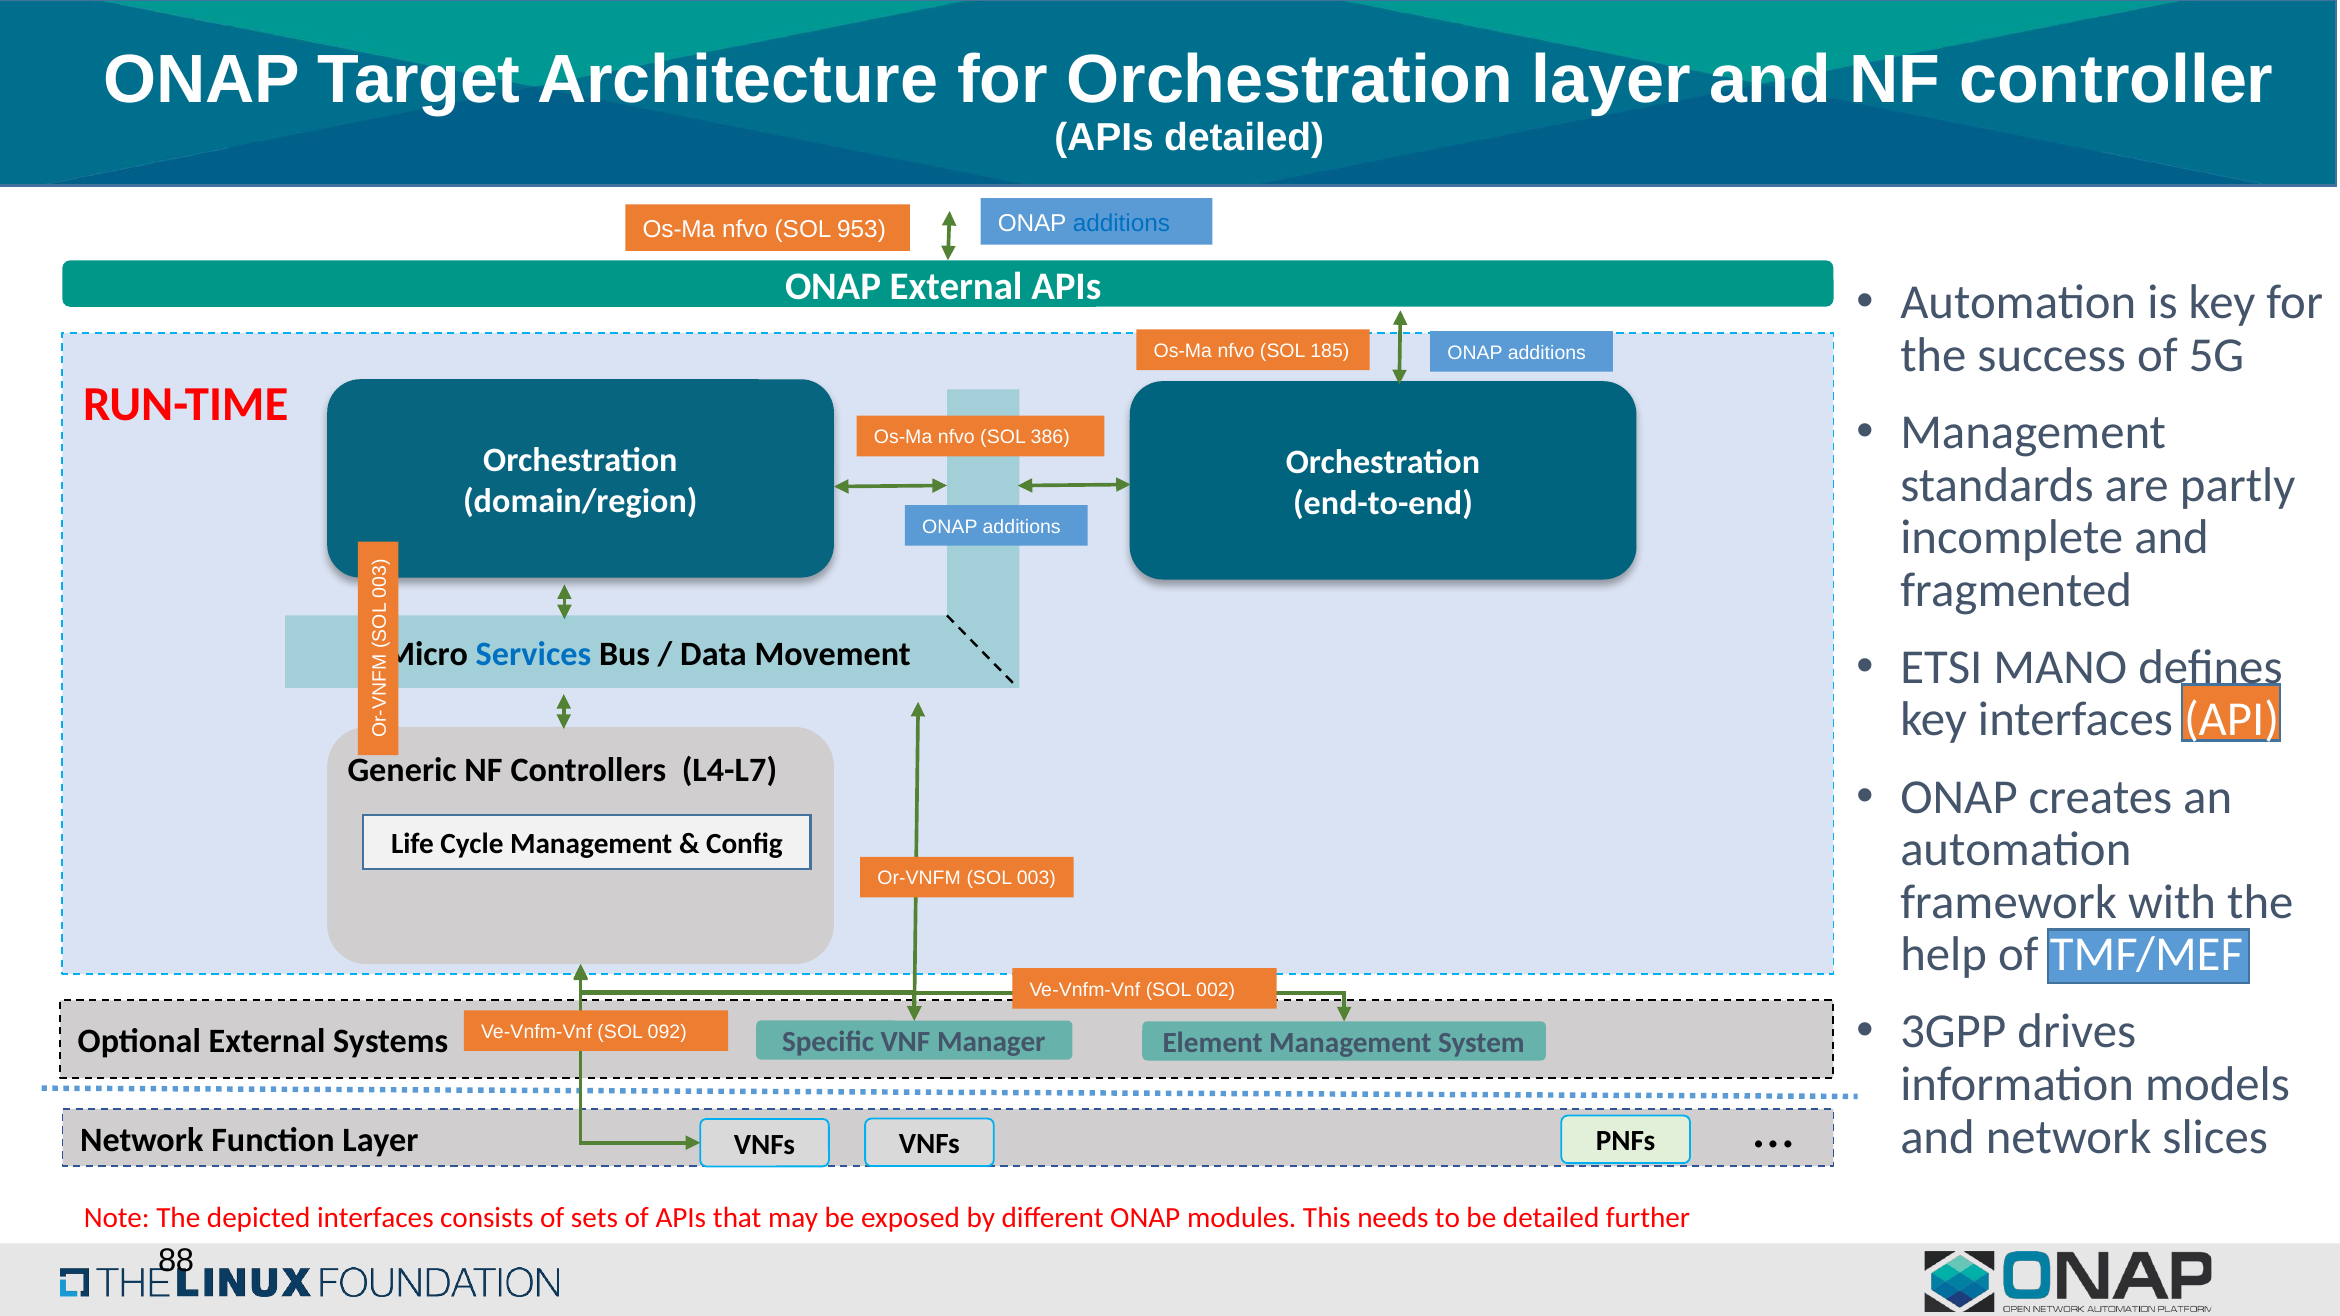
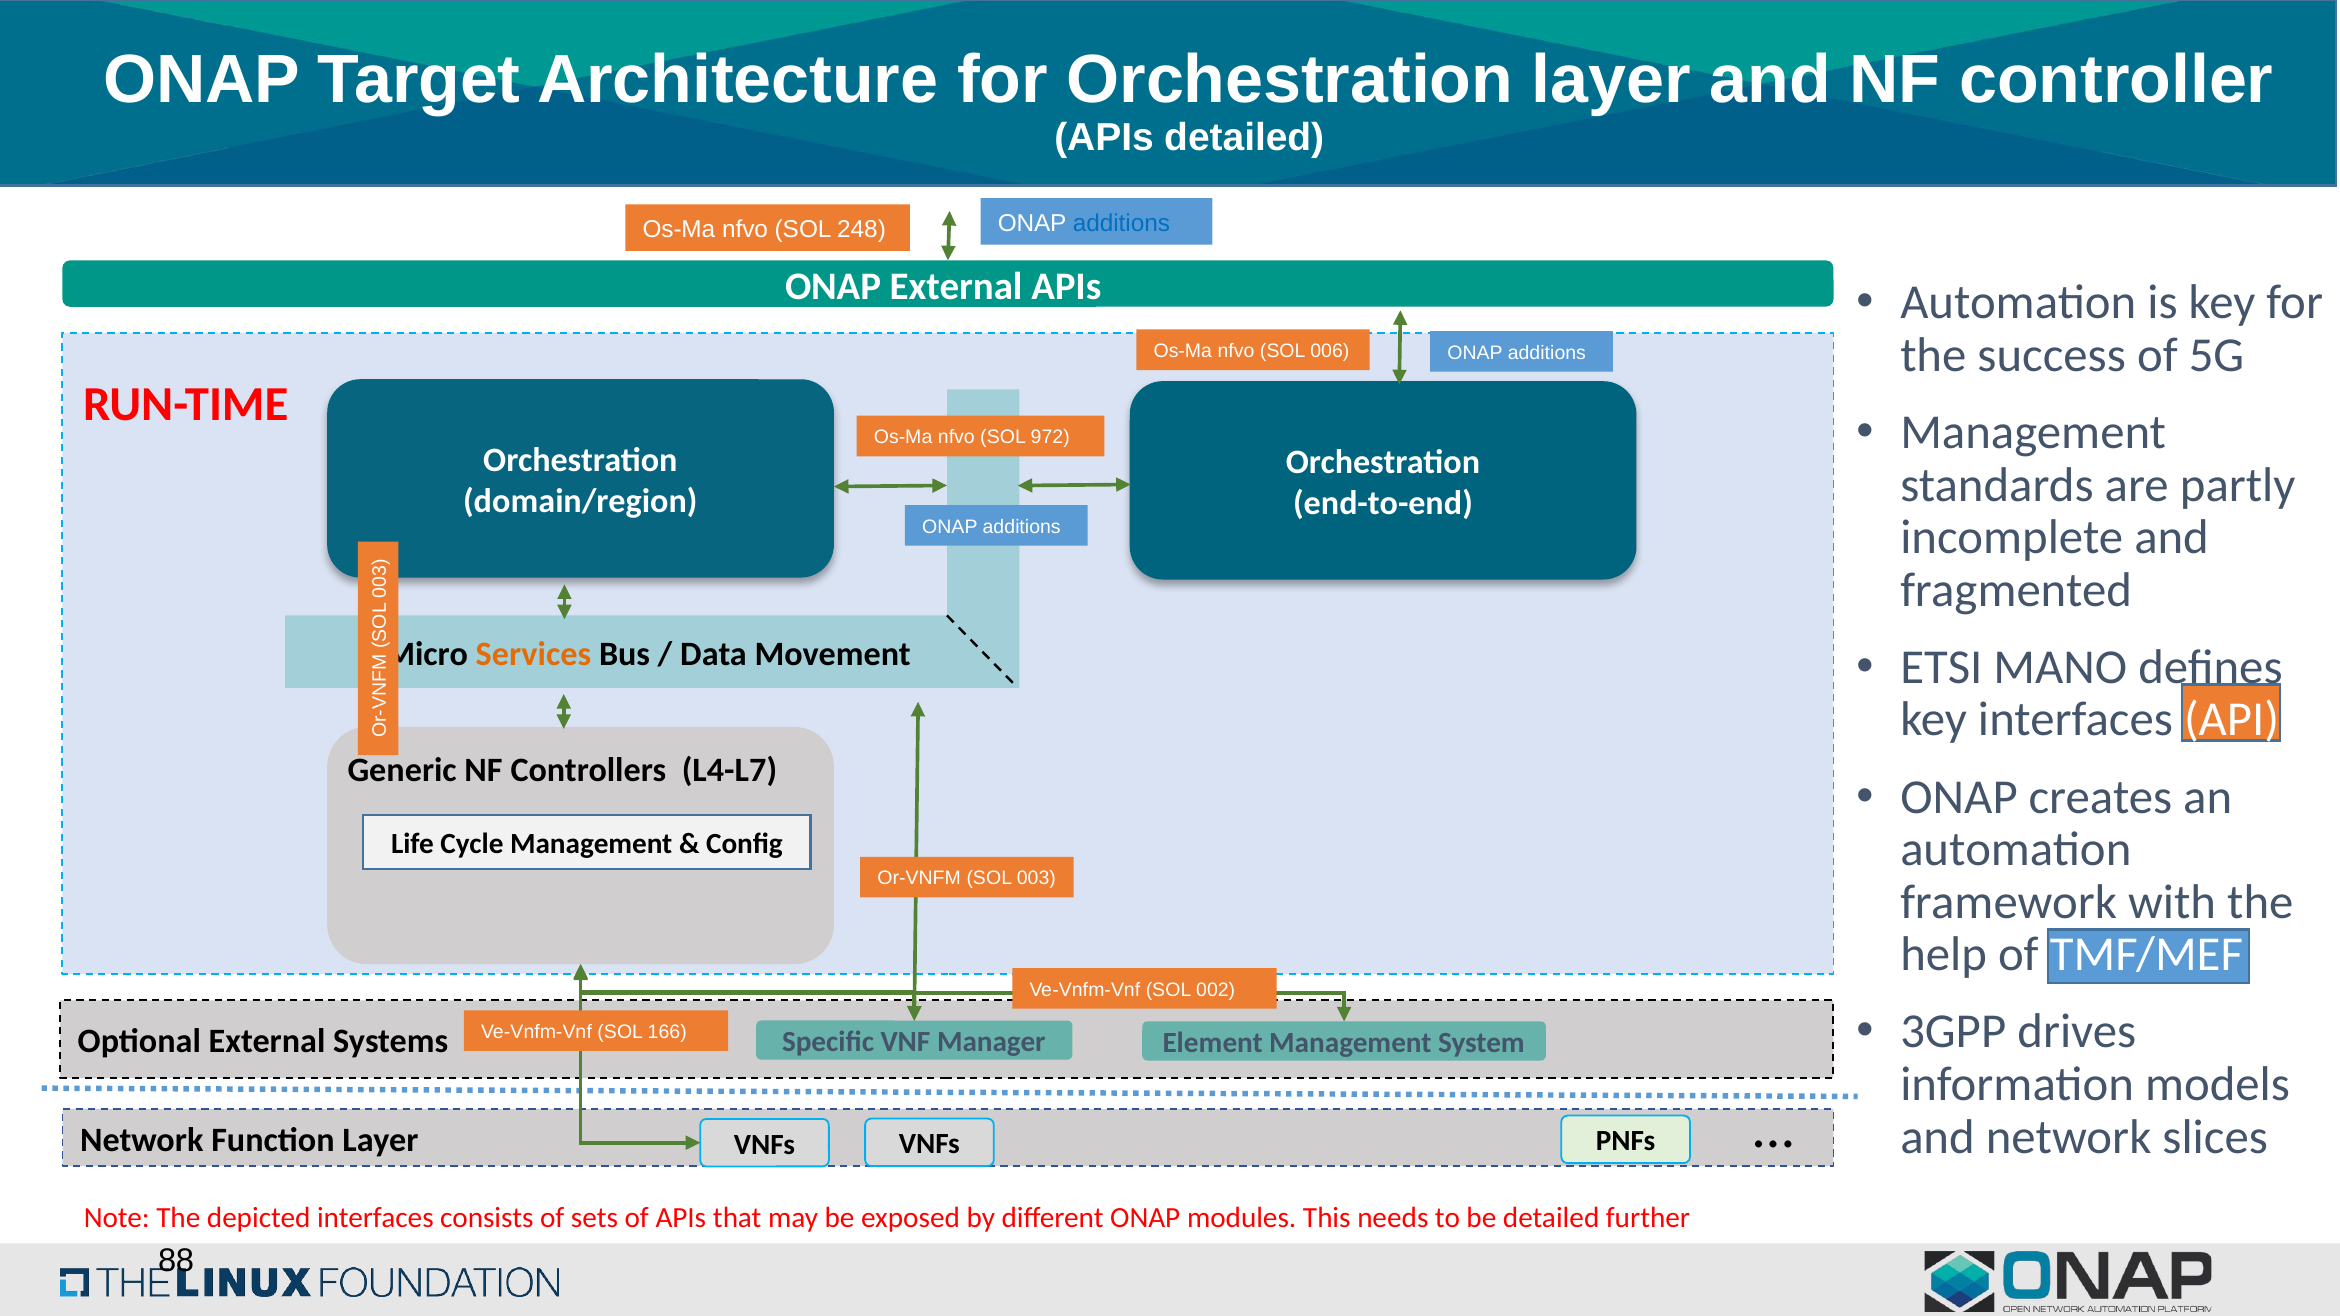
953: 953 -> 248
185: 185 -> 006
386: 386 -> 972
Services colour: blue -> orange
092: 092 -> 166
